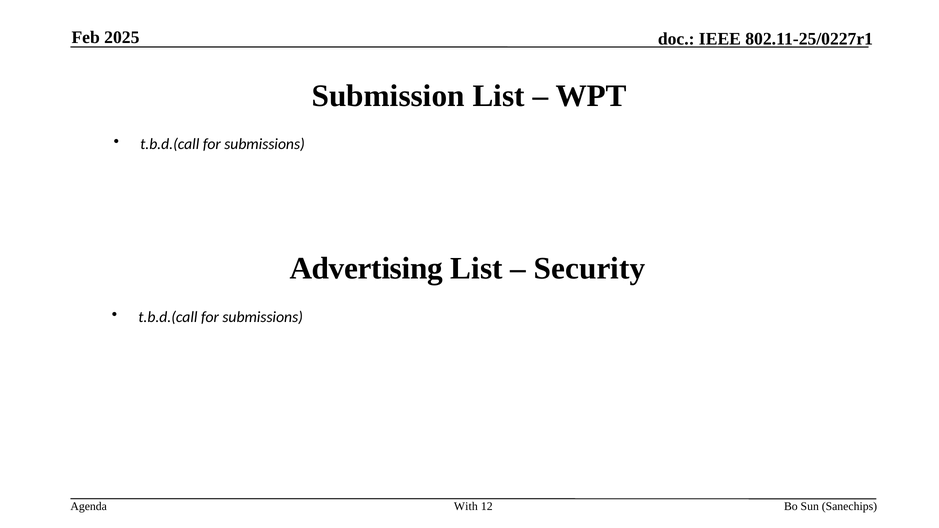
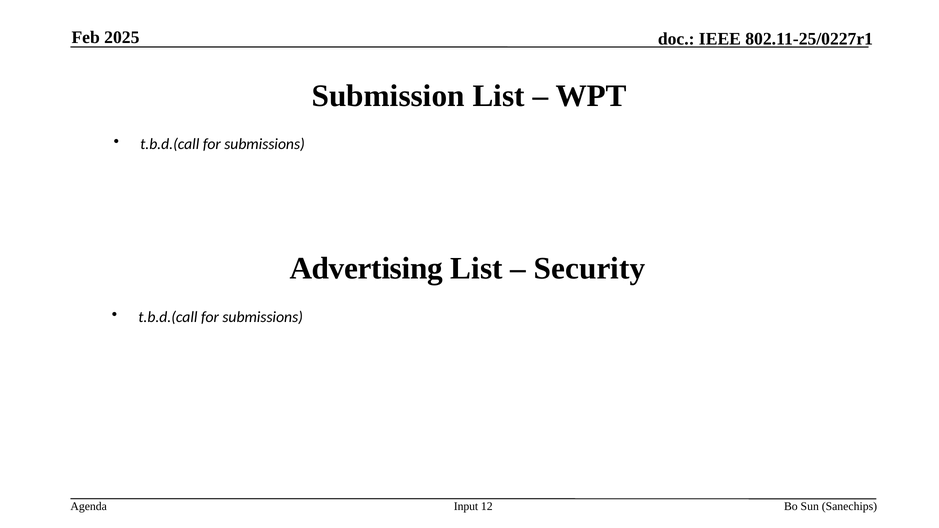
With: With -> Input
